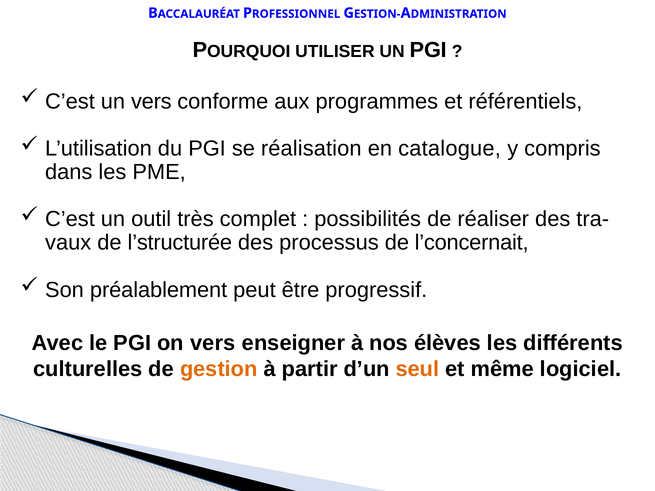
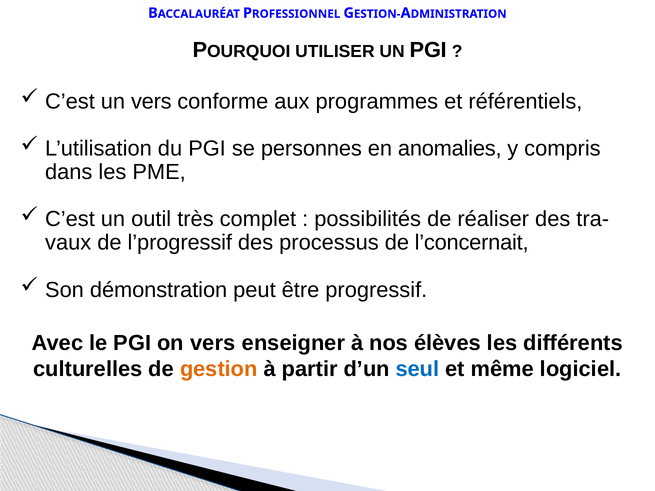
réalisation: réalisation -> personnes
catalogue: catalogue -> anomalies
l’structurée: l’structurée -> l’progressif
préalablement: préalablement -> démonstration
seul colour: orange -> blue
